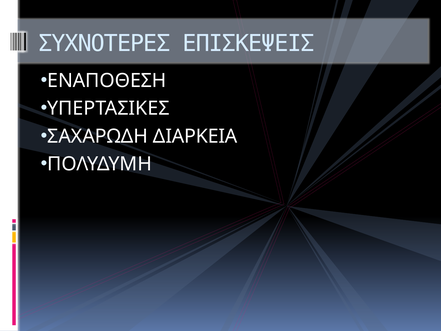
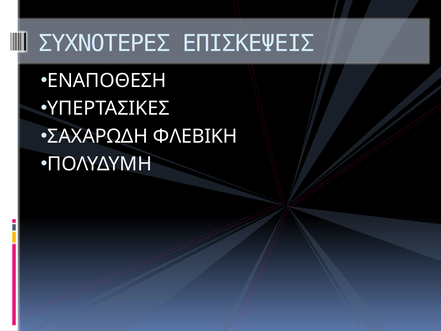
ΔΙΑΡΚΕΙΑ: ΔΙΑΡΚΕΙΑ -> ΦΛΕΒΙΚΗ
